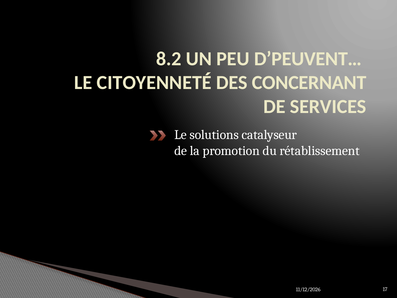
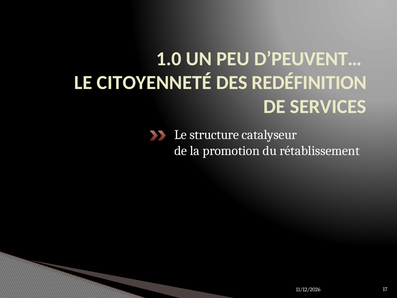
8.2: 8.2 -> 1.0
CONCERNANT: CONCERNANT -> REDÉFINITION
solutions: solutions -> structure
